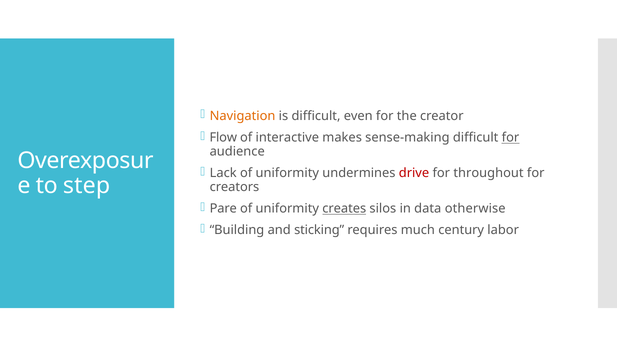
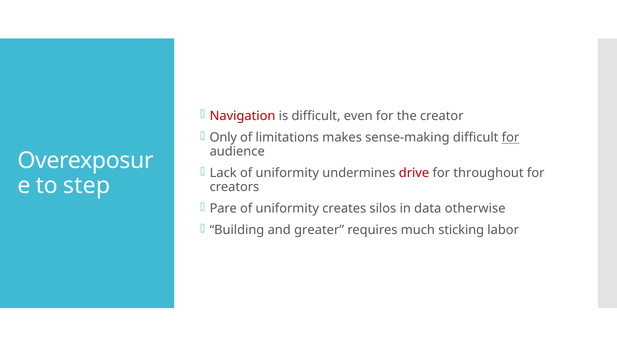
Navigation colour: orange -> red
Flow: Flow -> Only
interactive: interactive -> limitations
creates underline: present -> none
sticking: sticking -> greater
century: century -> sticking
